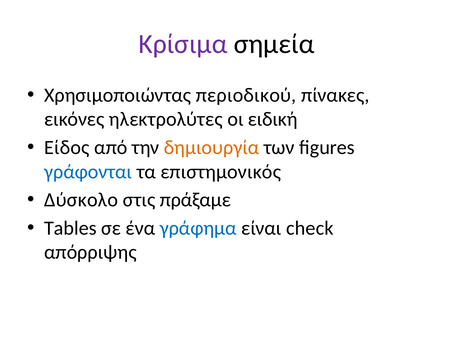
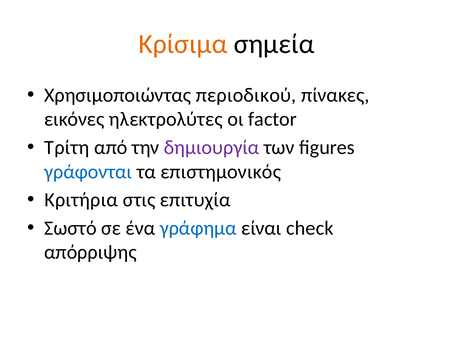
Κρίσιμα colour: purple -> orange
ειδική: ειδική -> factor
Είδος: Είδος -> Τρίτη
δημιουργία colour: orange -> purple
Δύσκολο: Δύσκολο -> Κριτήρια
πράξαμε: πράξαμε -> επιτυχία
Tables: Tables -> Σωστό
